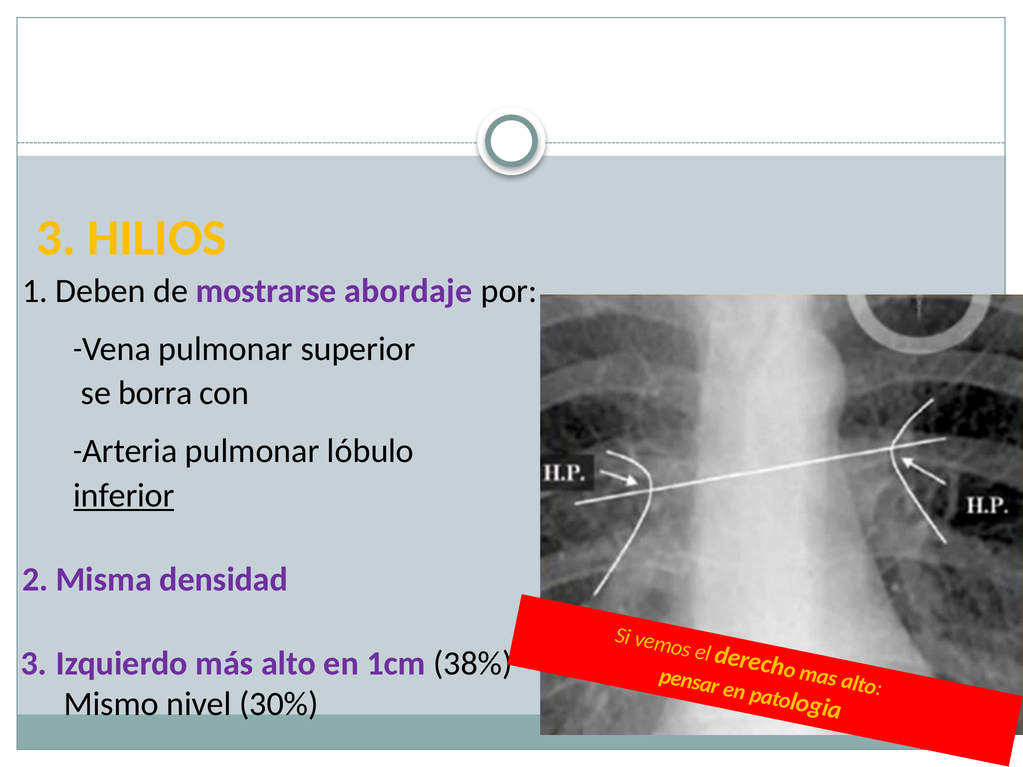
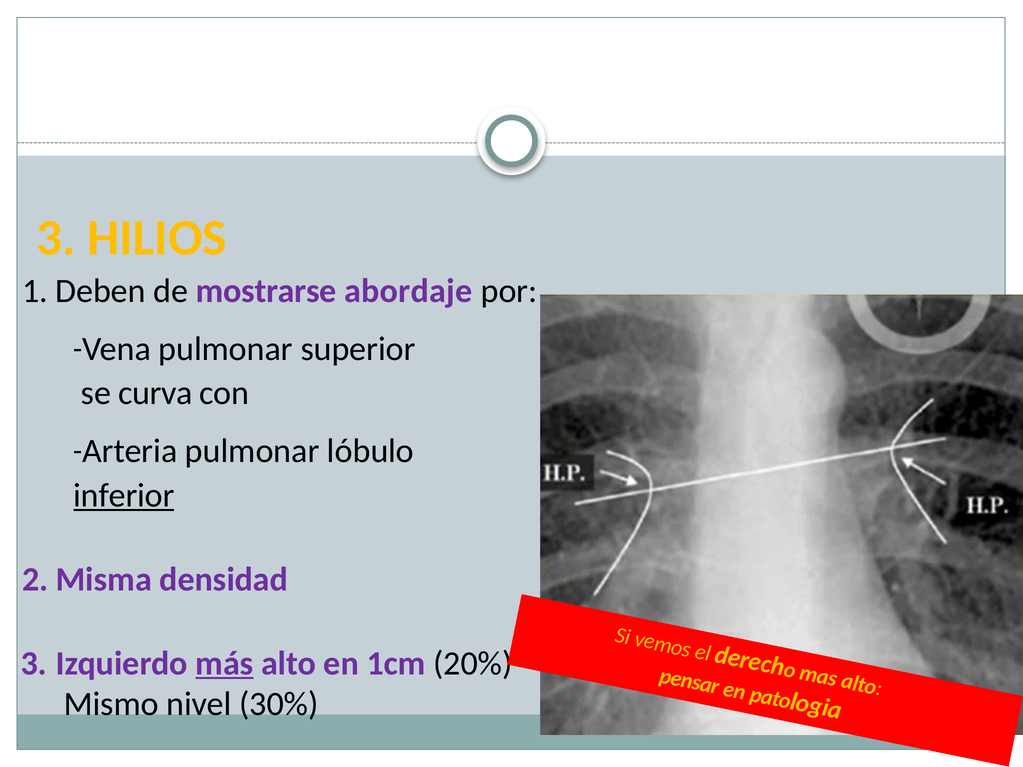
borra: borra -> curva
más underline: none -> present
38%: 38% -> 20%
